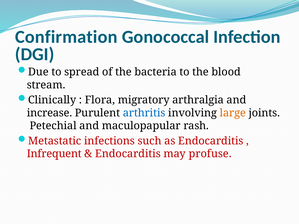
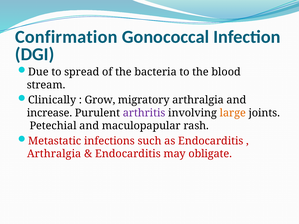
Flora: Flora -> Grow
arthritis colour: blue -> purple
Infrequent at (54, 154): Infrequent -> Arthralgia
profuse: profuse -> obligate
